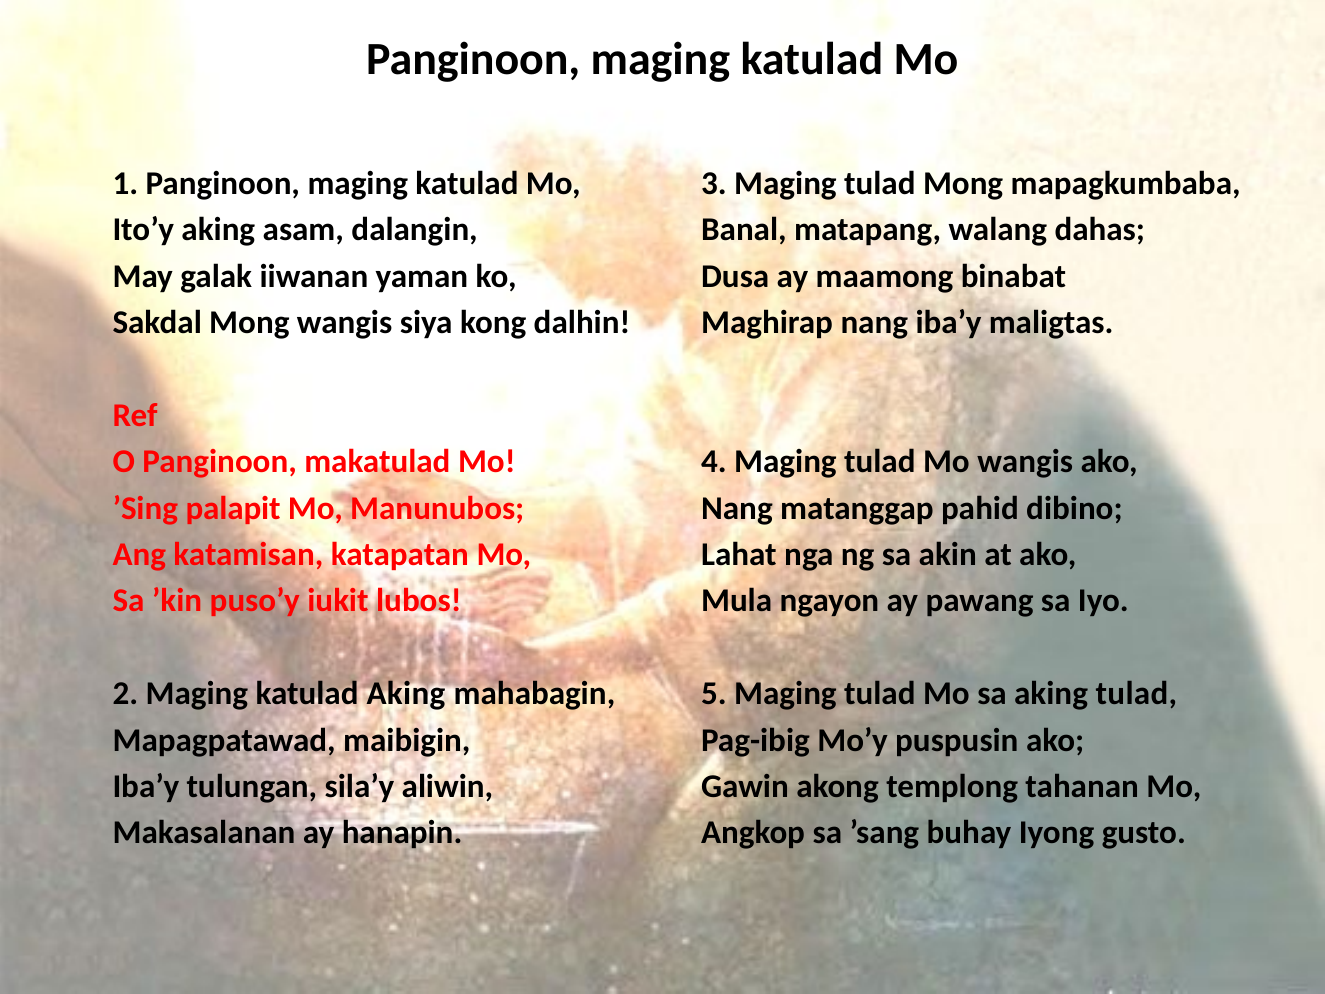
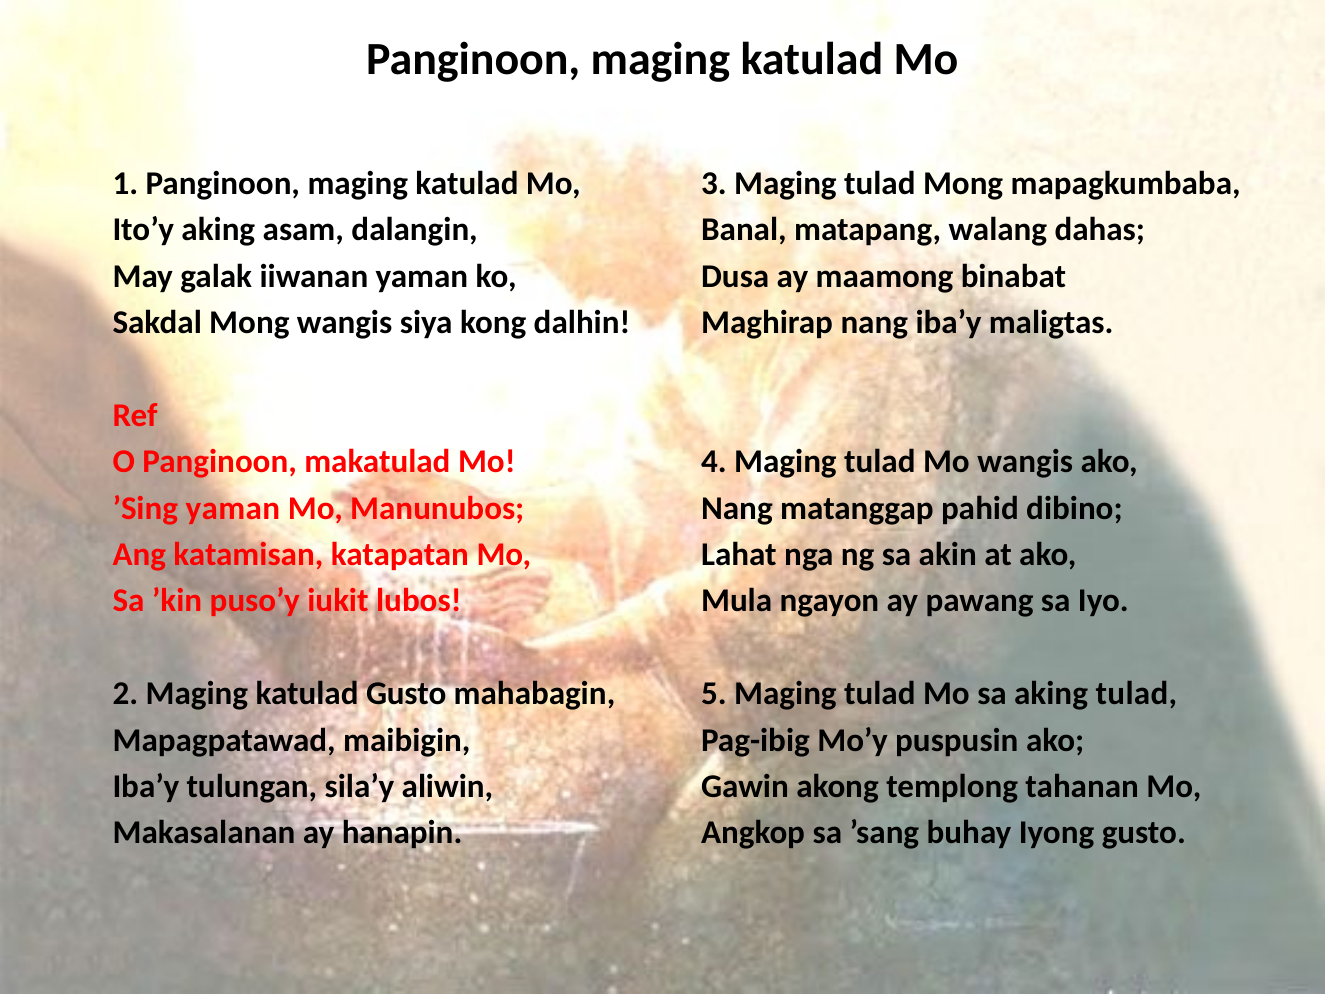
’Sing palapit: palapit -> yaman
katulad Aking: Aking -> Gusto
